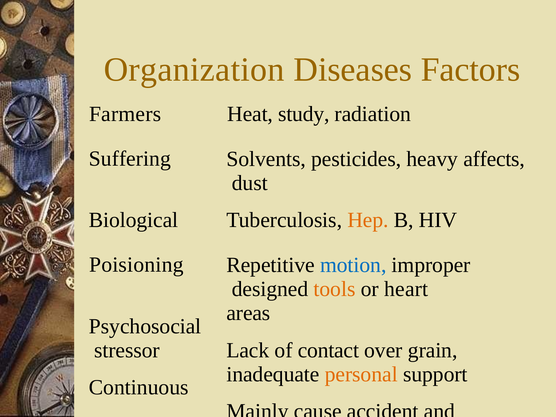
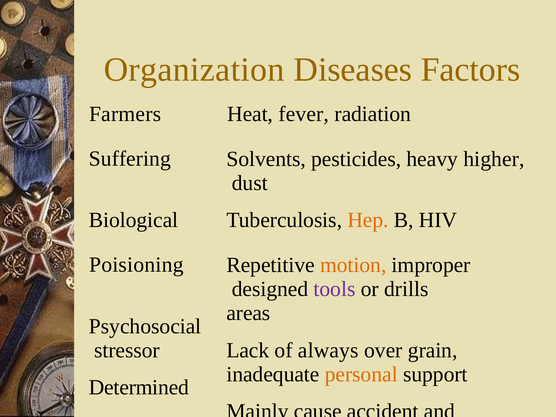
study: study -> fever
affects: affects -> higher
motion colour: blue -> orange
tools colour: orange -> purple
heart: heart -> drills
contact: contact -> always
Continuous: Continuous -> Determined
